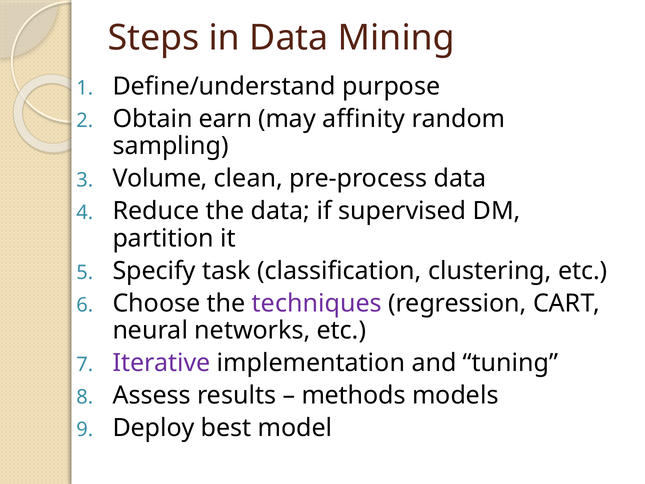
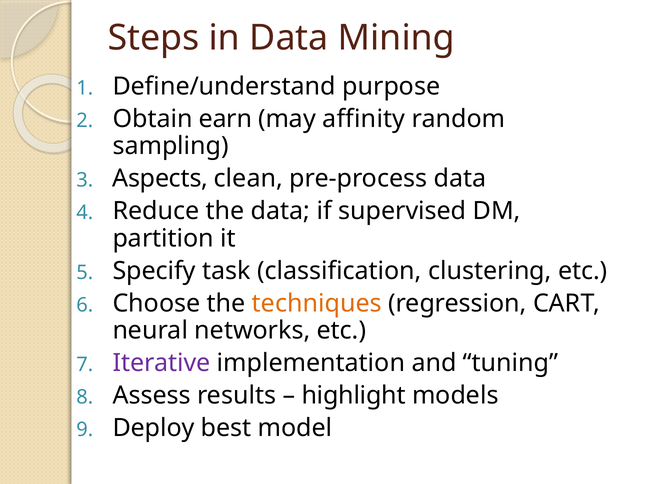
Volume: Volume -> Aspects
techniques colour: purple -> orange
methods: methods -> highlight
